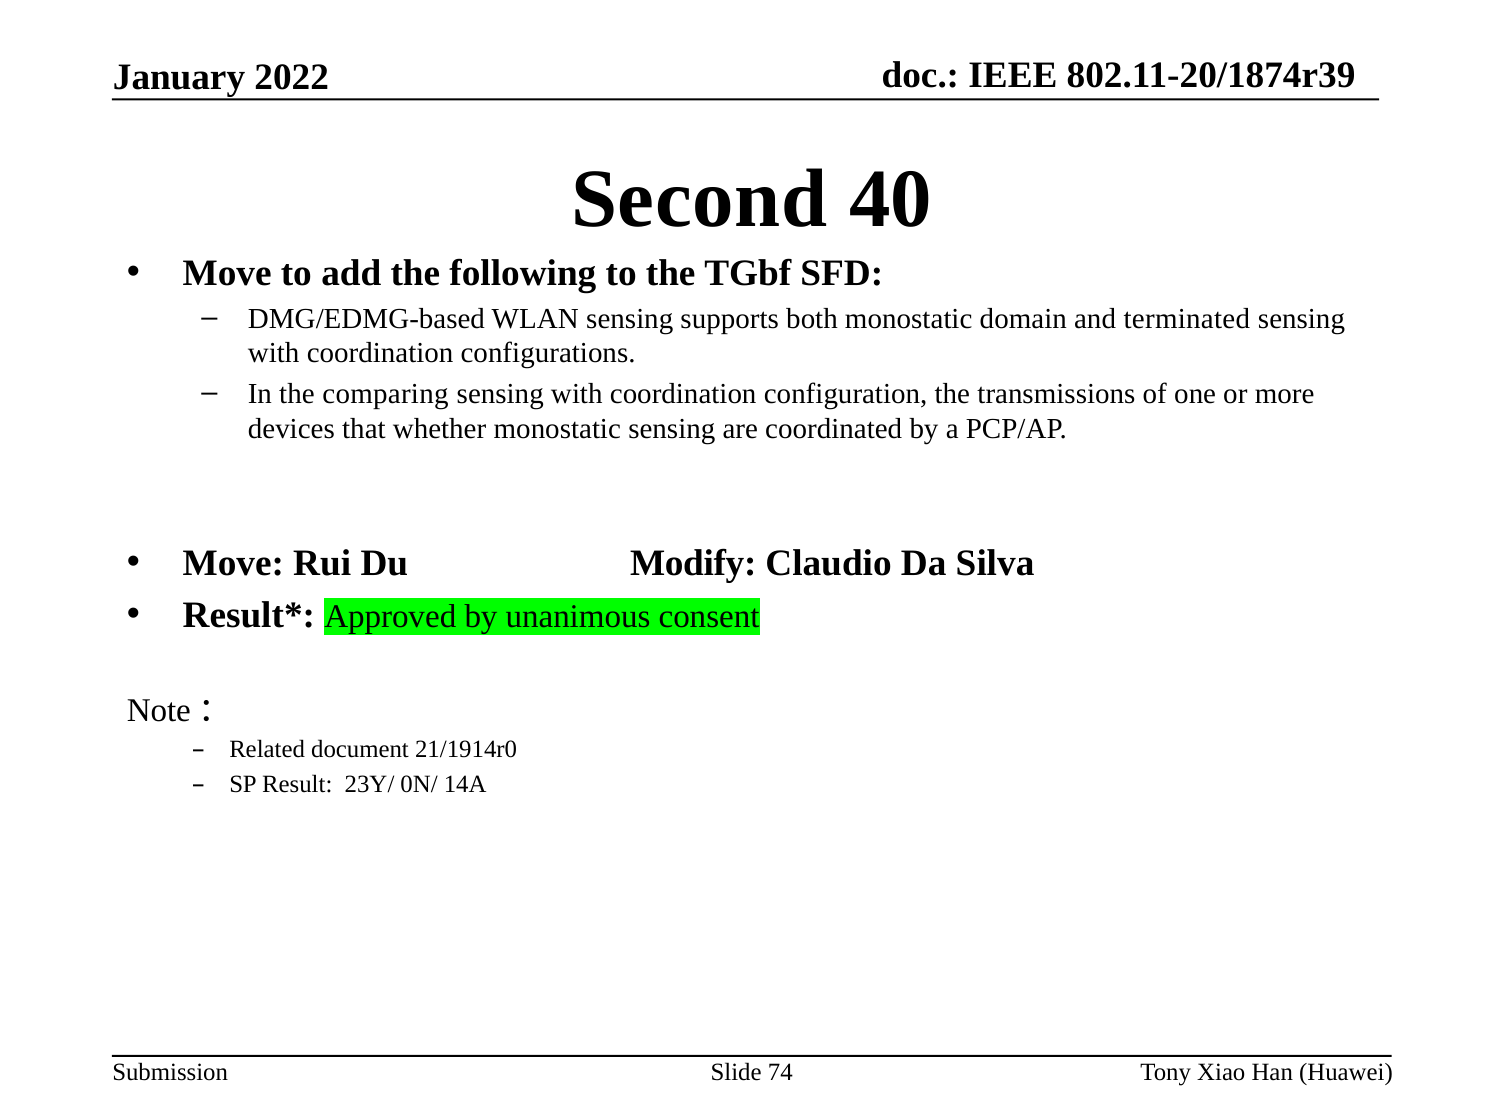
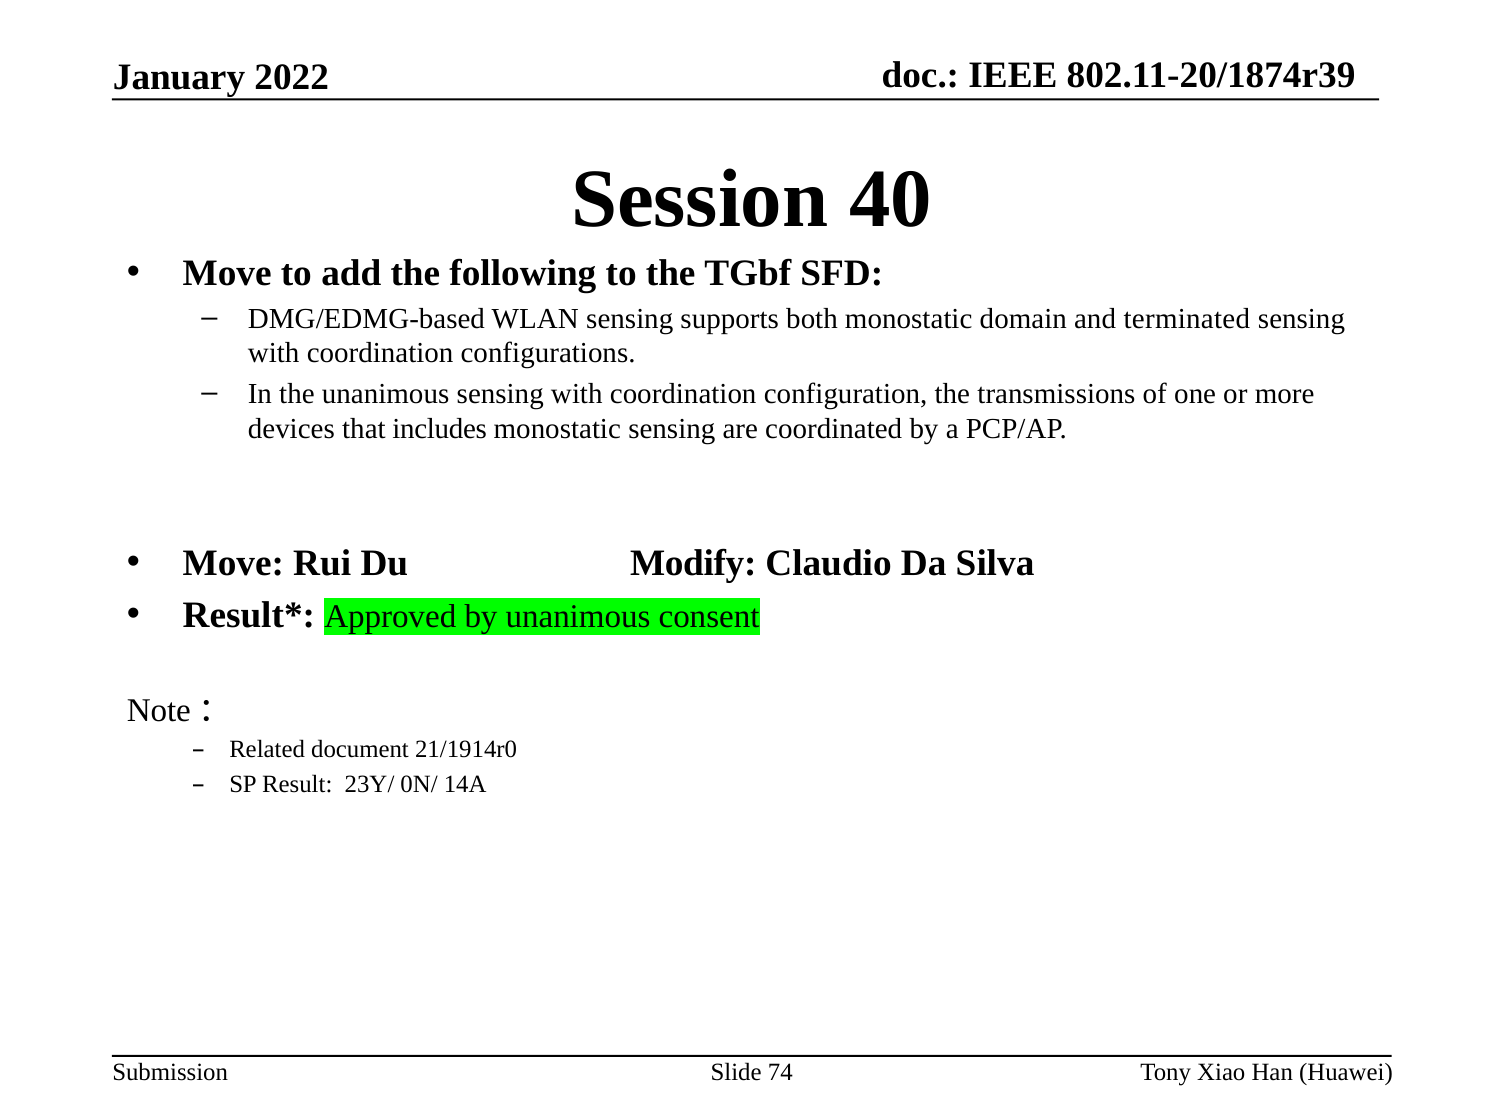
Second: Second -> Session
the comparing: comparing -> unanimous
whether: whether -> includes
